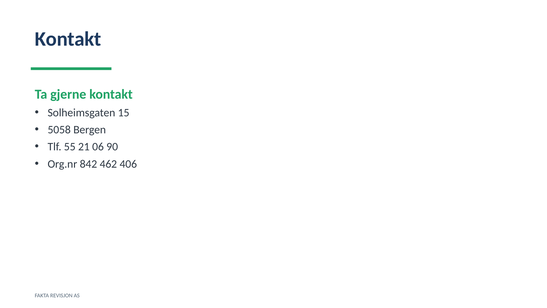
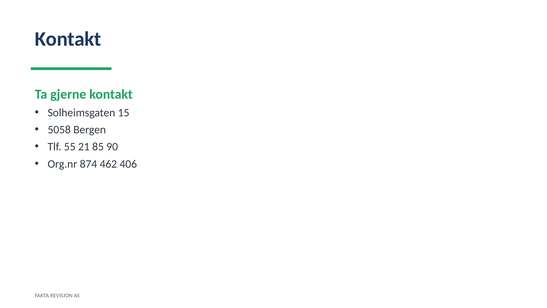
06: 06 -> 85
842: 842 -> 874
